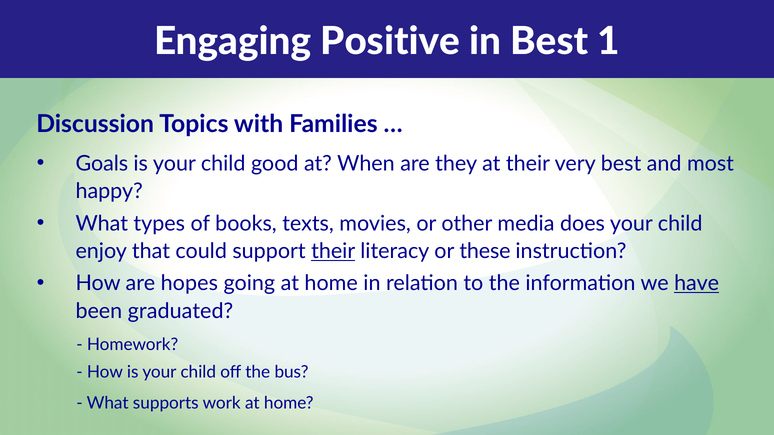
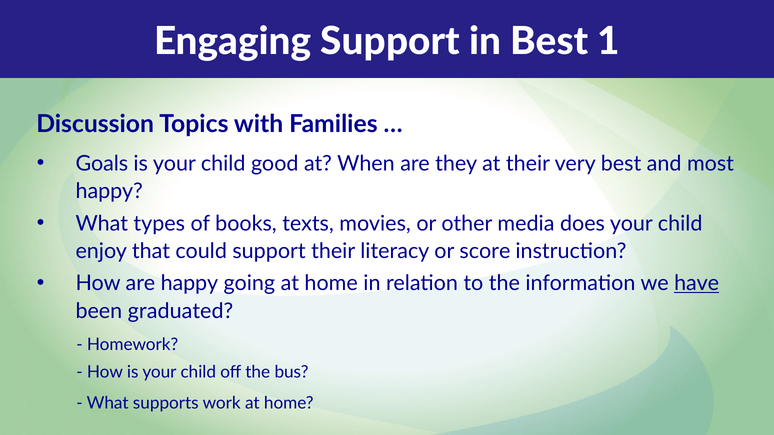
Engaging Positive: Positive -> Support
their at (333, 251) underline: present -> none
these: these -> score
are hopes: hopes -> happy
